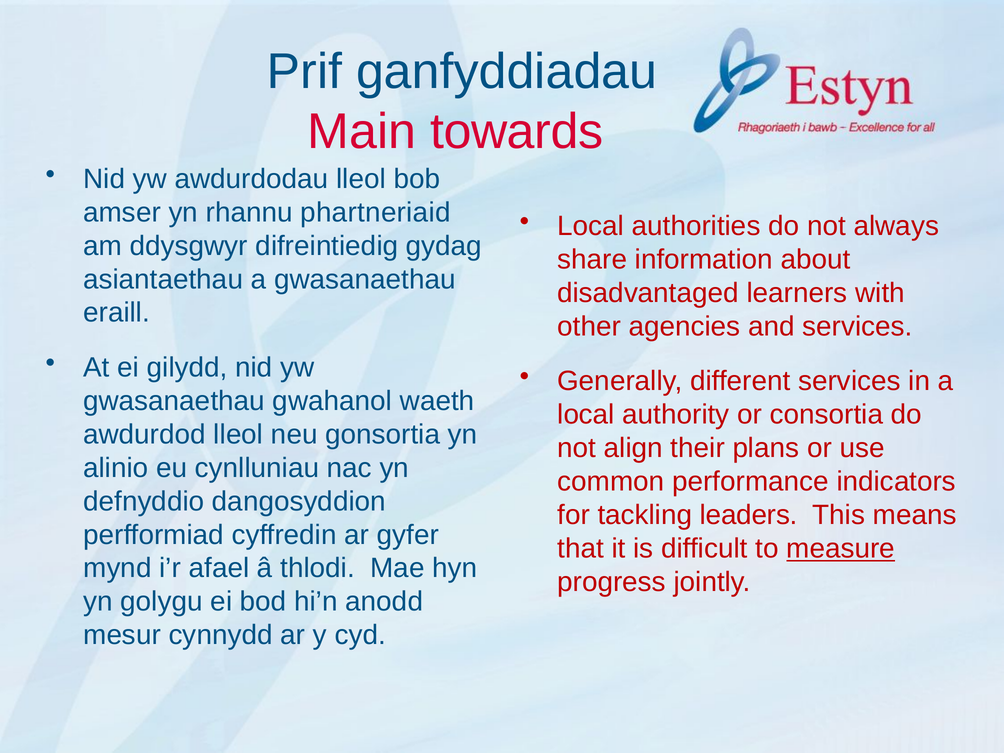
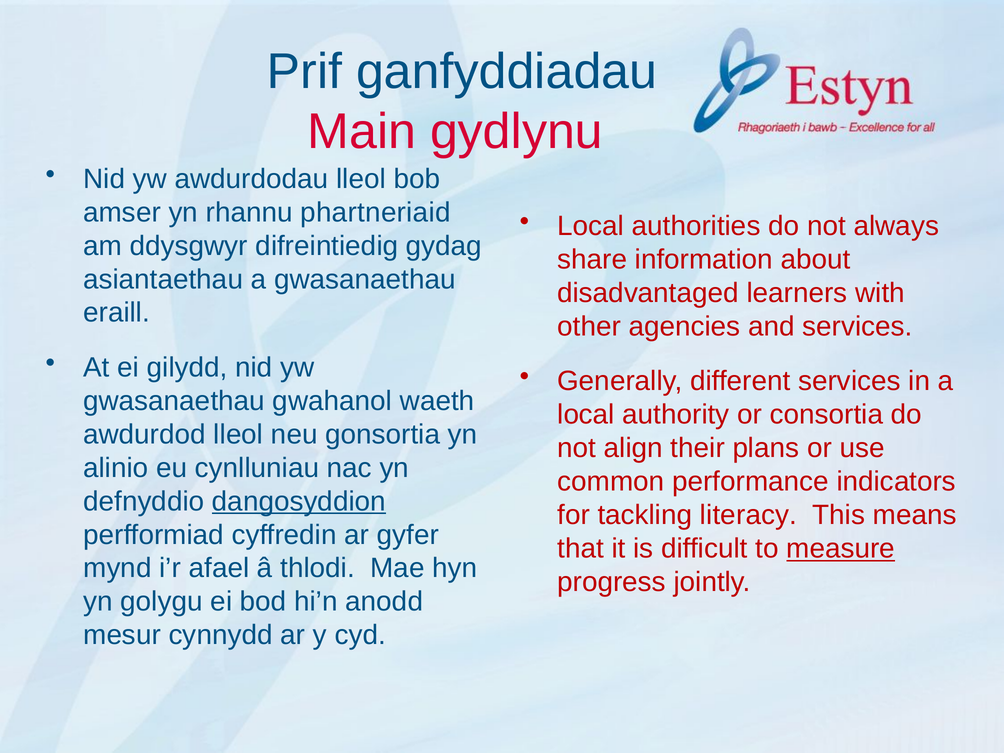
towards: towards -> gydlynu
dangosyddion underline: none -> present
leaders: leaders -> literacy
